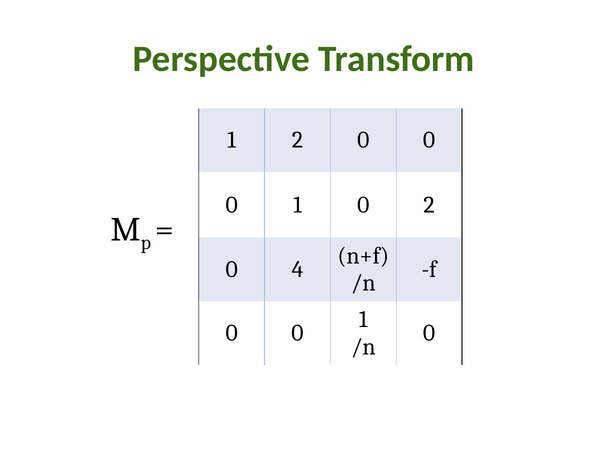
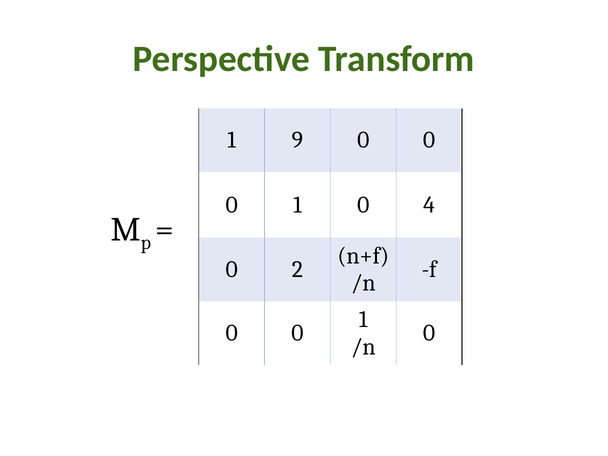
1 2: 2 -> 9
0 2: 2 -> 4
4: 4 -> 2
